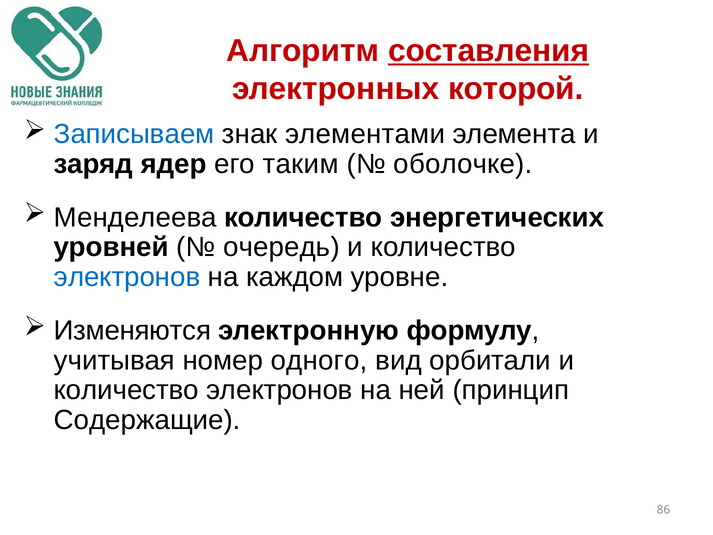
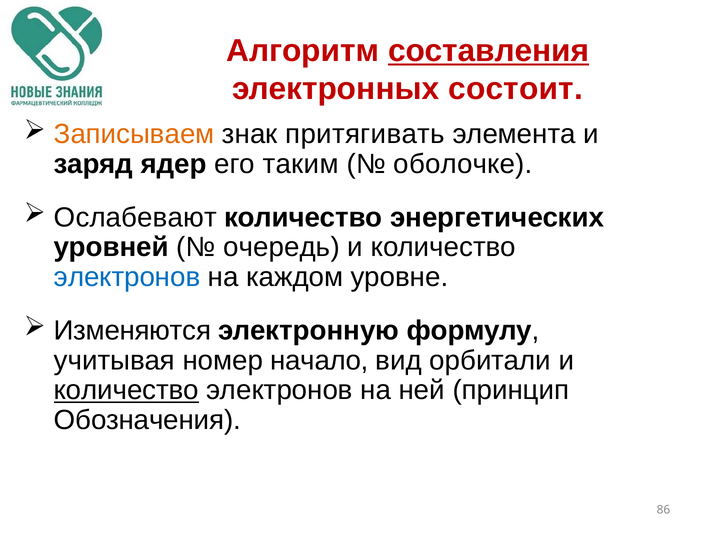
которой: которой -> состоит
Записываем colour: blue -> orange
элементами: элементами -> притягивать
Менделеева: Менделеева -> Ослабевают
одного: одного -> начало
количество at (126, 390) underline: none -> present
Содержащие: Содержащие -> Обозначения
